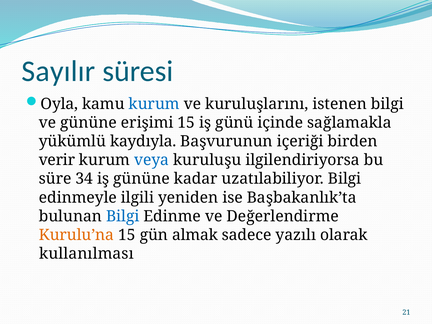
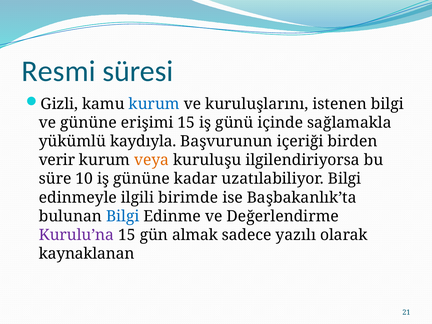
Sayılır: Sayılır -> Resmi
Oyla: Oyla -> Gizli
veya colour: blue -> orange
34: 34 -> 10
yeniden: yeniden -> birimde
Kurulu’na colour: orange -> purple
kullanılması: kullanılması -> kaynaklanan
